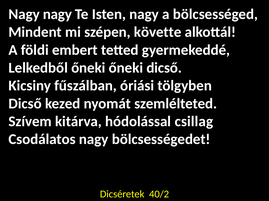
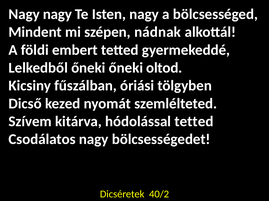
követte: követte -> nádnak
őneki dicső: dicső -> oltod
hódolással csillag: csillag -> tetted
